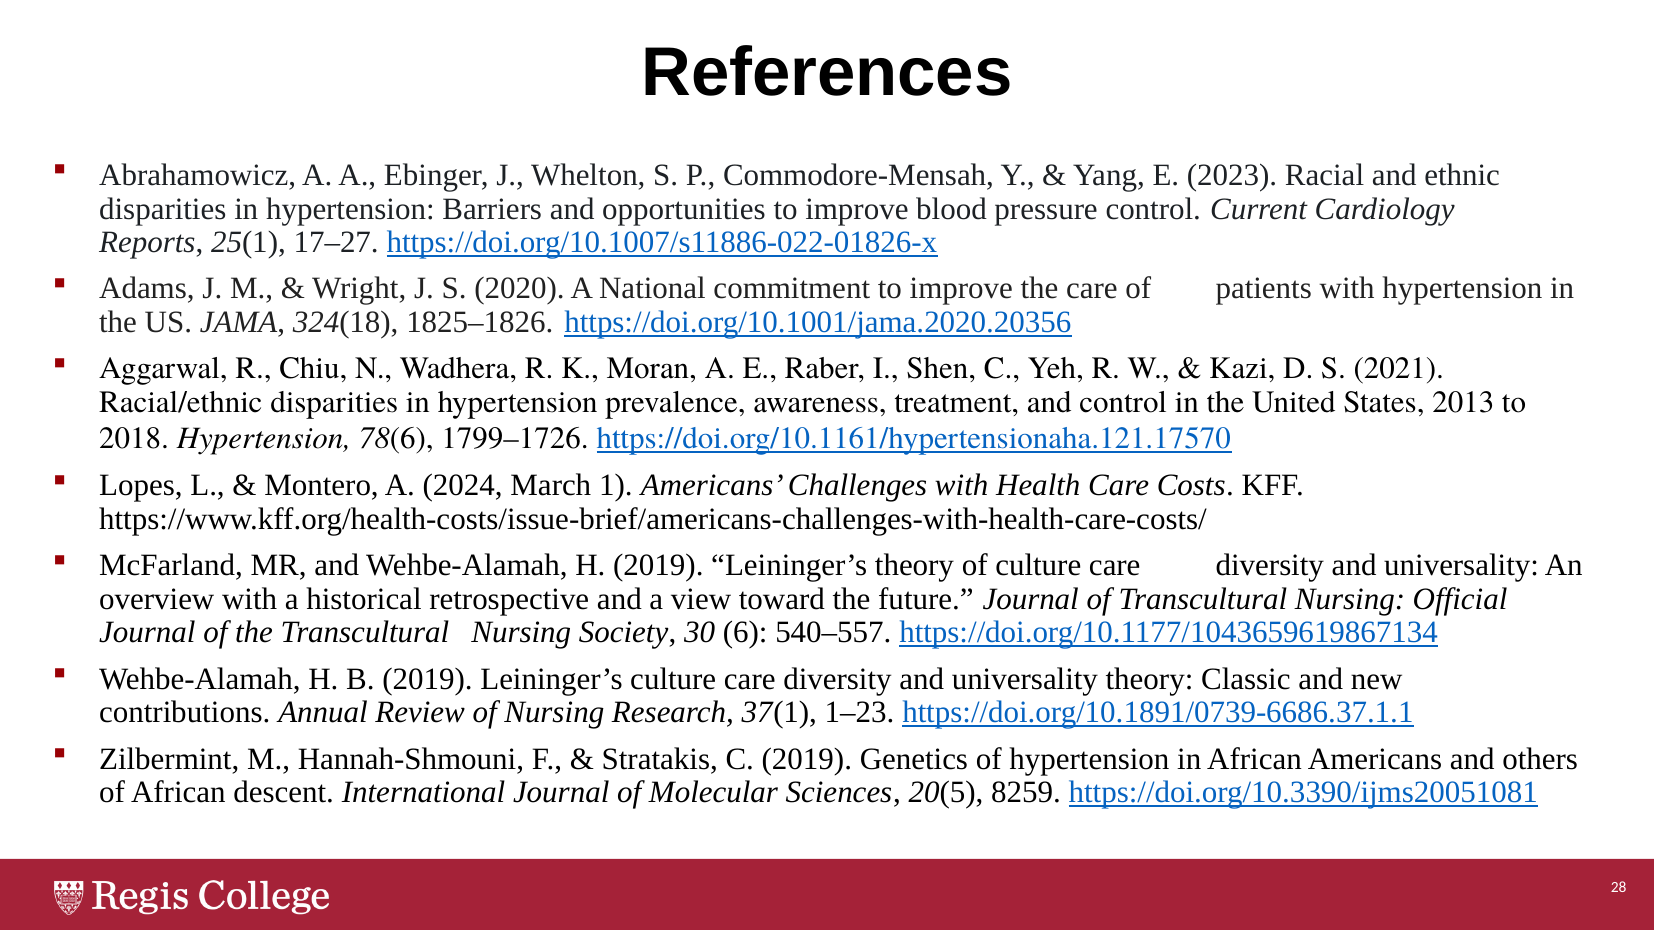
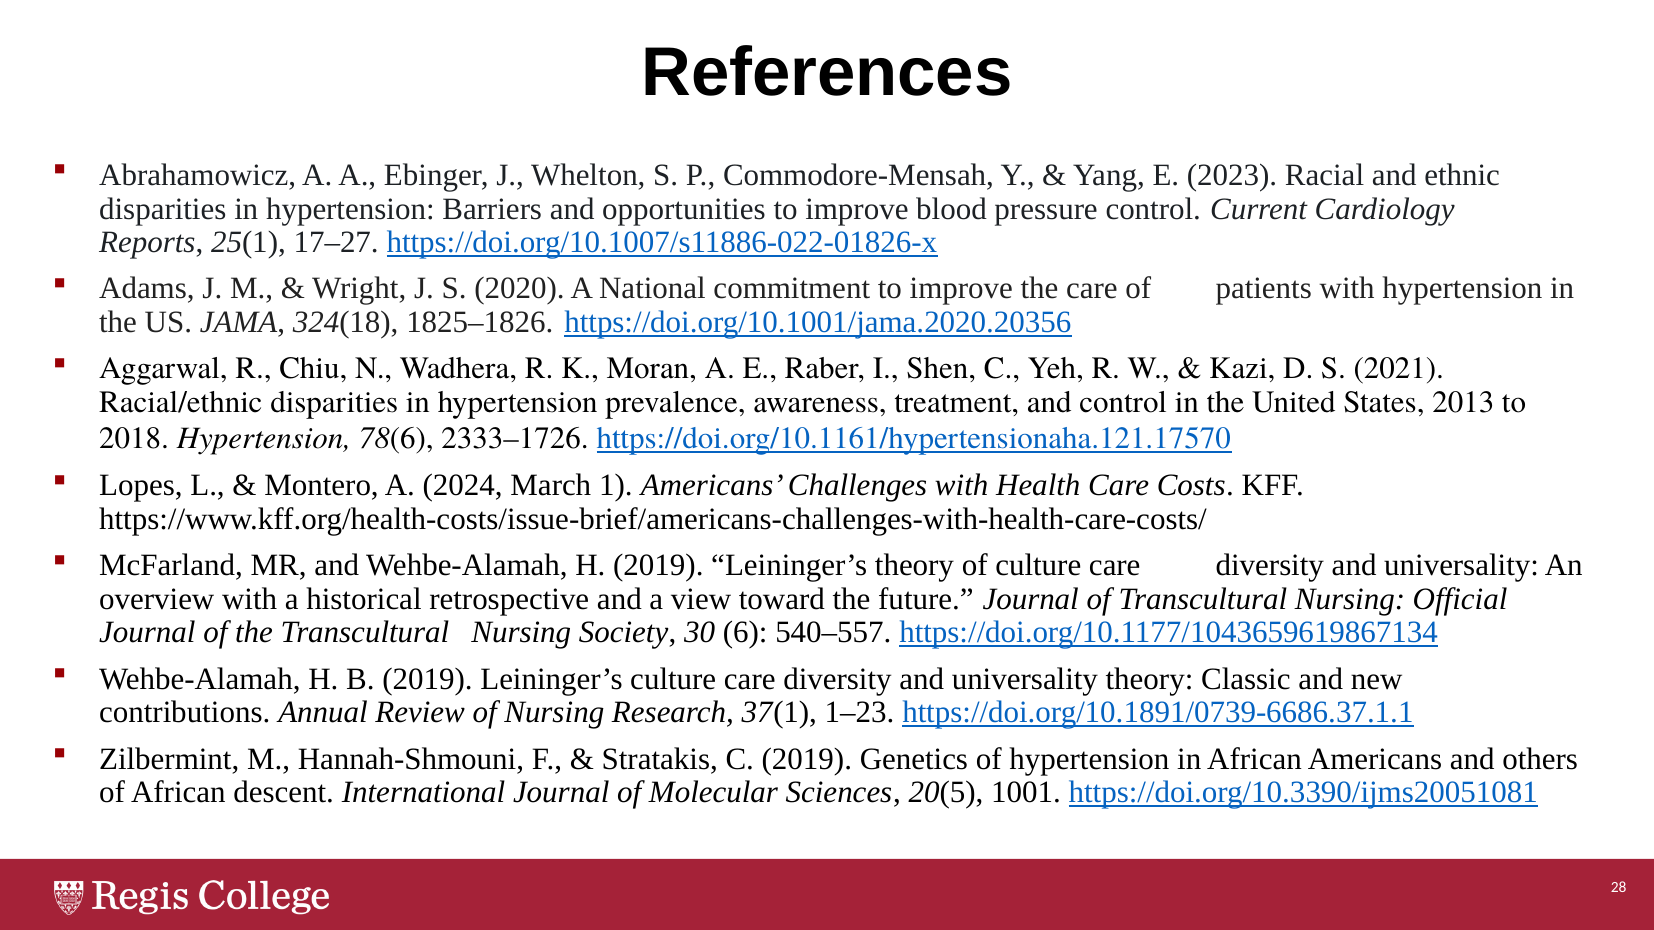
1799–1726: 1799–1726 -> 2333–1726
8259: 8259 -> 1001
